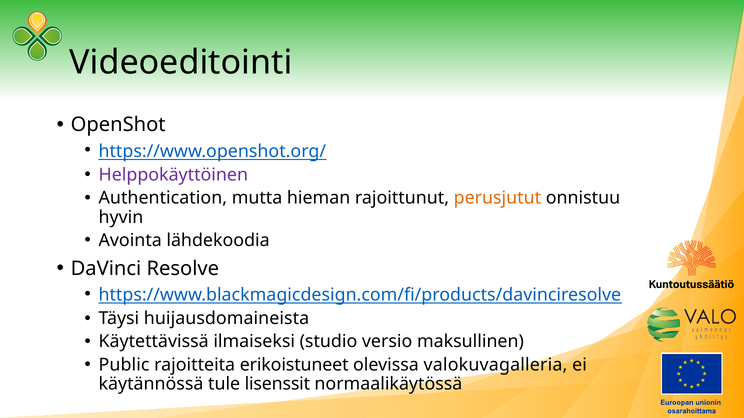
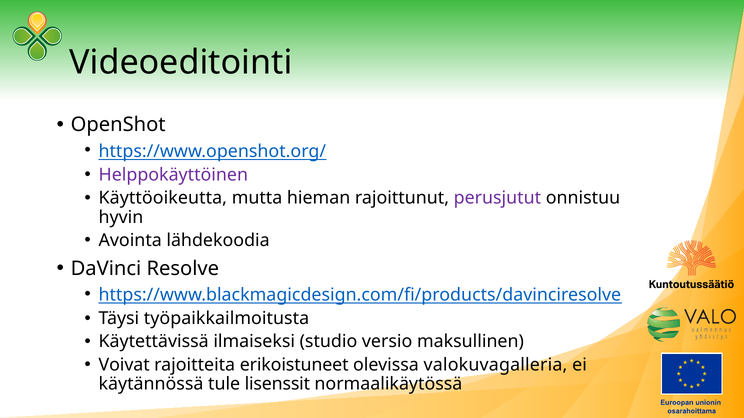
Authentication: Authentication -> Käyttöoikeutta
perusjutut colour: orange -> purple
huijausdomaineista: huijausdomaineista -> työpaikkailmoitusta
Public: Public -> Voivat
